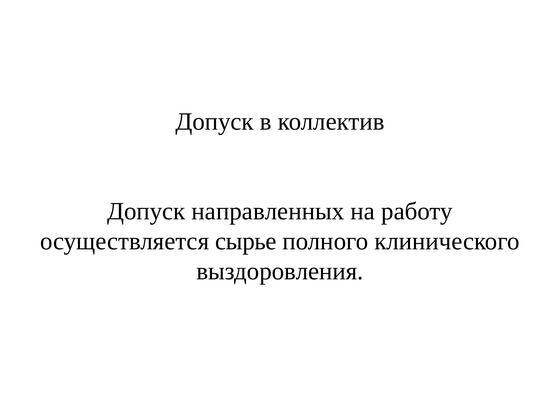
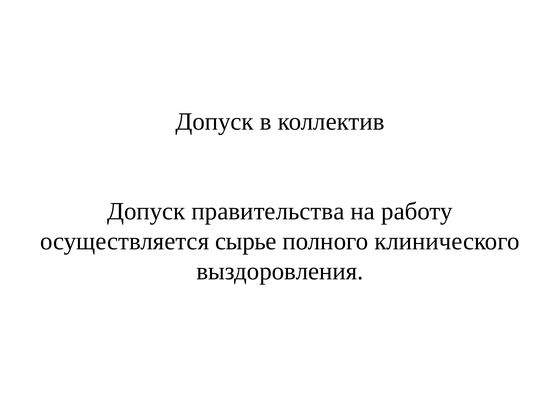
направленных: направленных -> правительства
